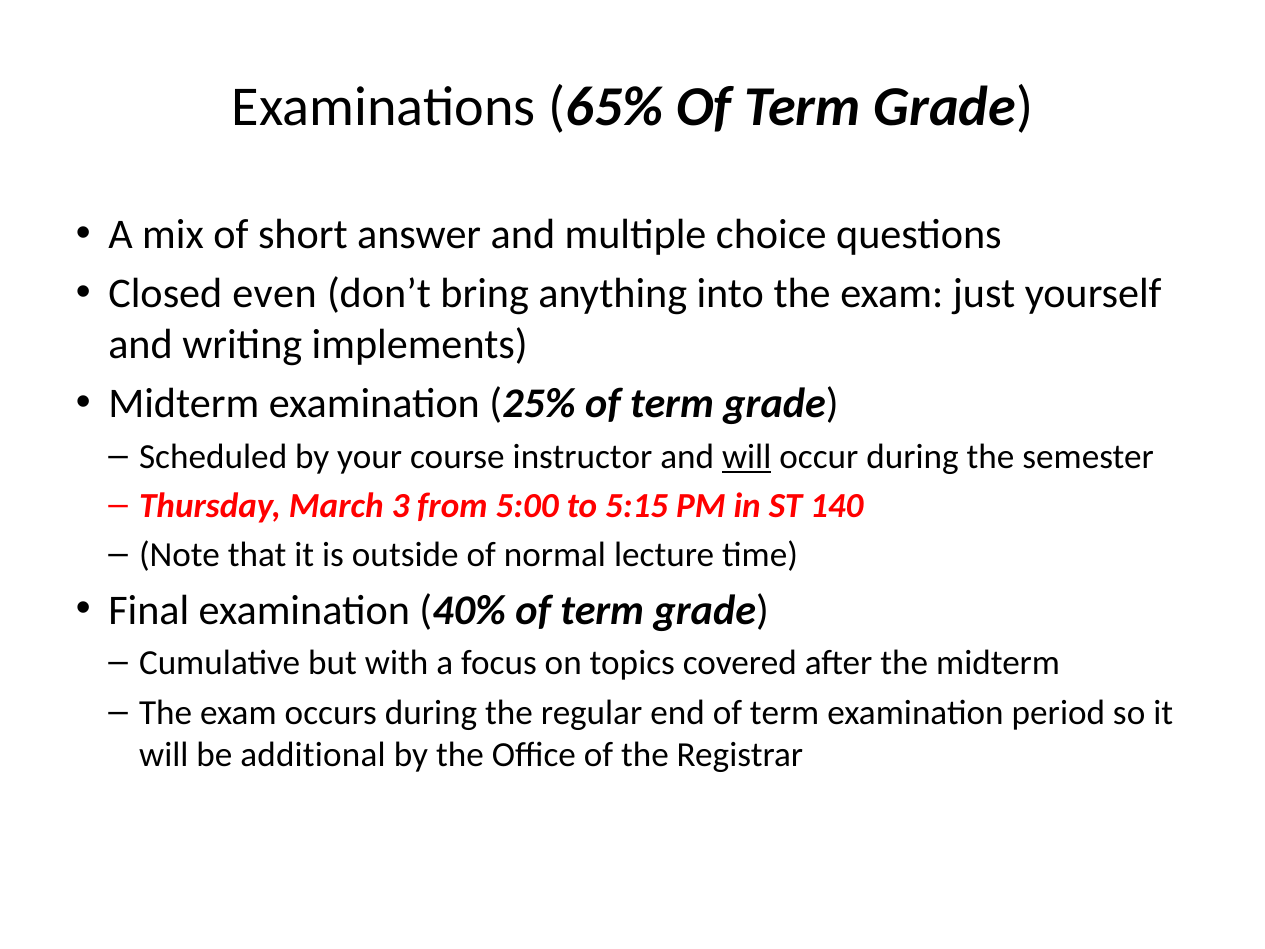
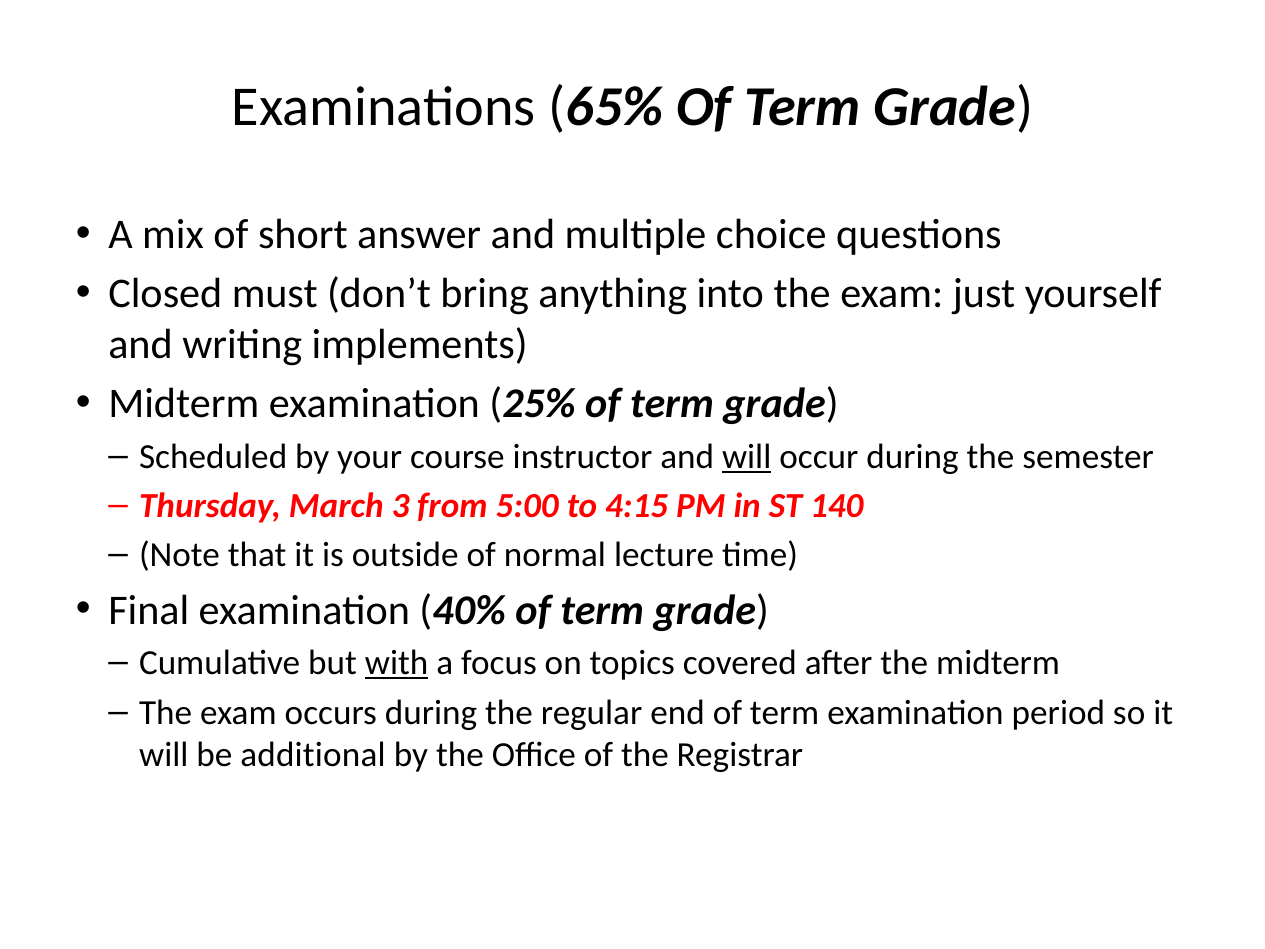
even: even -> must
5:15: 5:15 -> 4:15
with underline: none -> present
